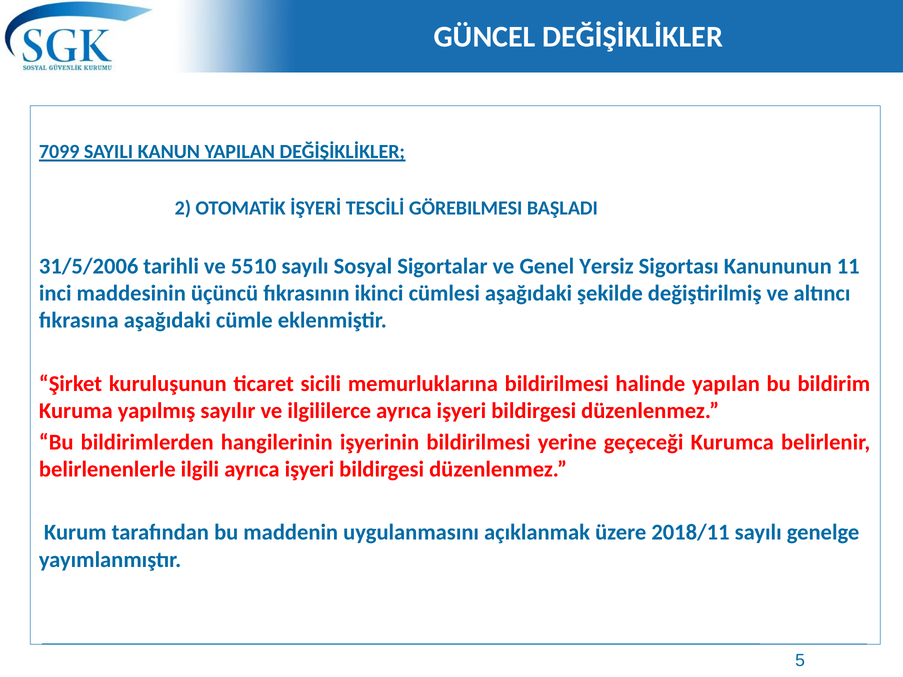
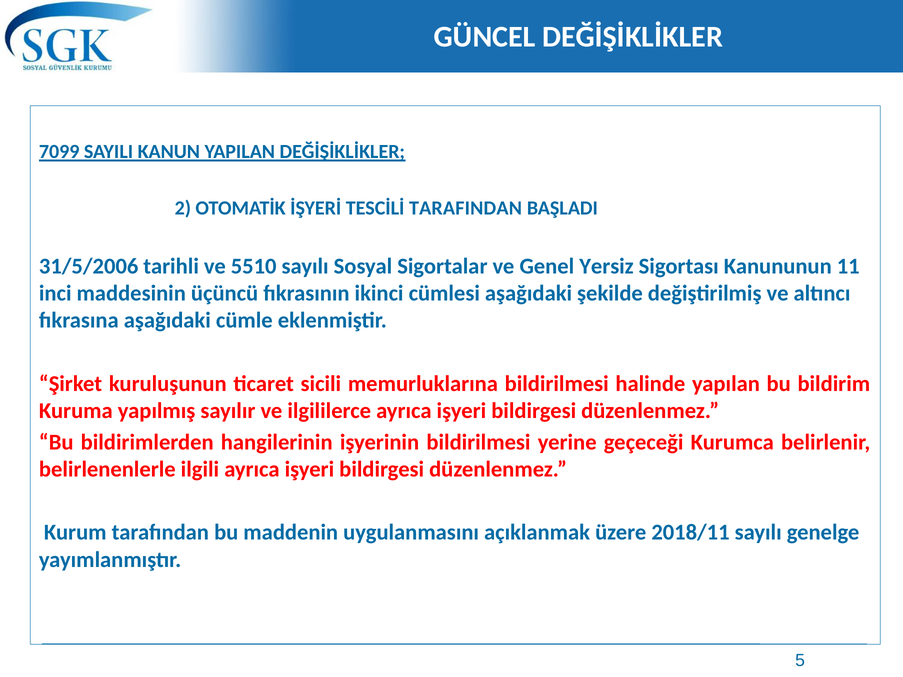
GÖREBILMESI: GÖREBILMESI -> TARAFINDAN
